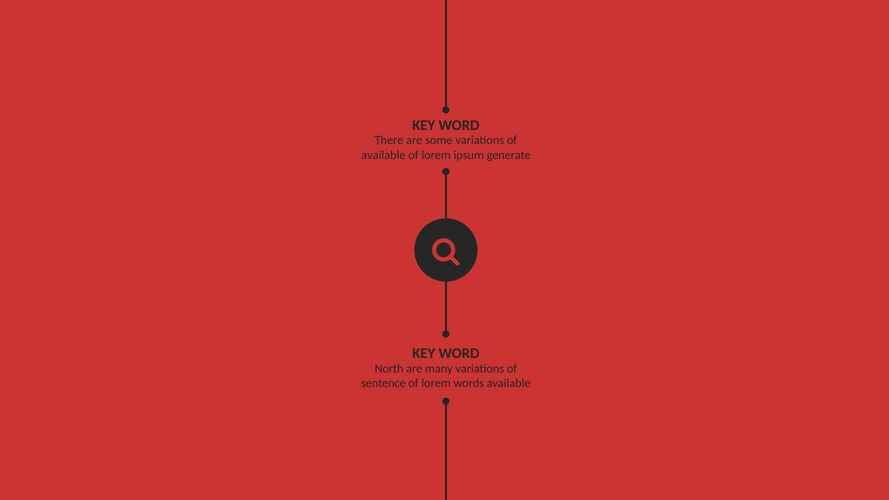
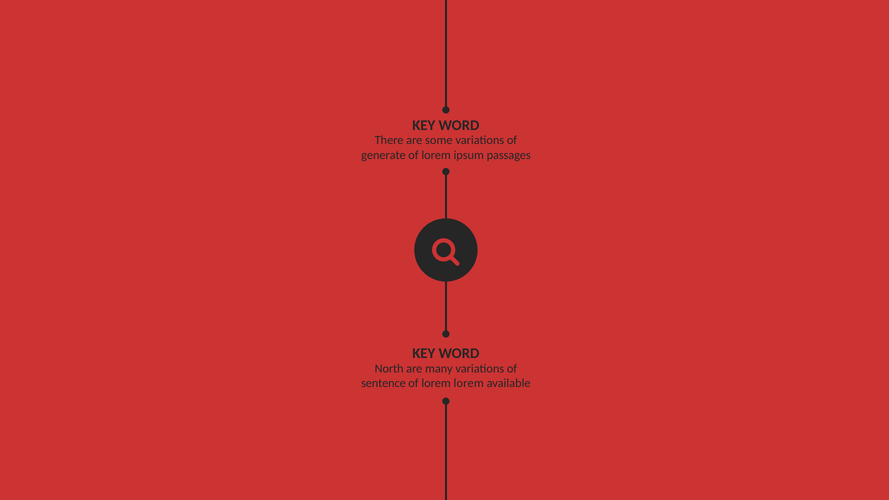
available at (383, 155): available -> generate
generate: generate -> passages
lorem words: words -> lorem
